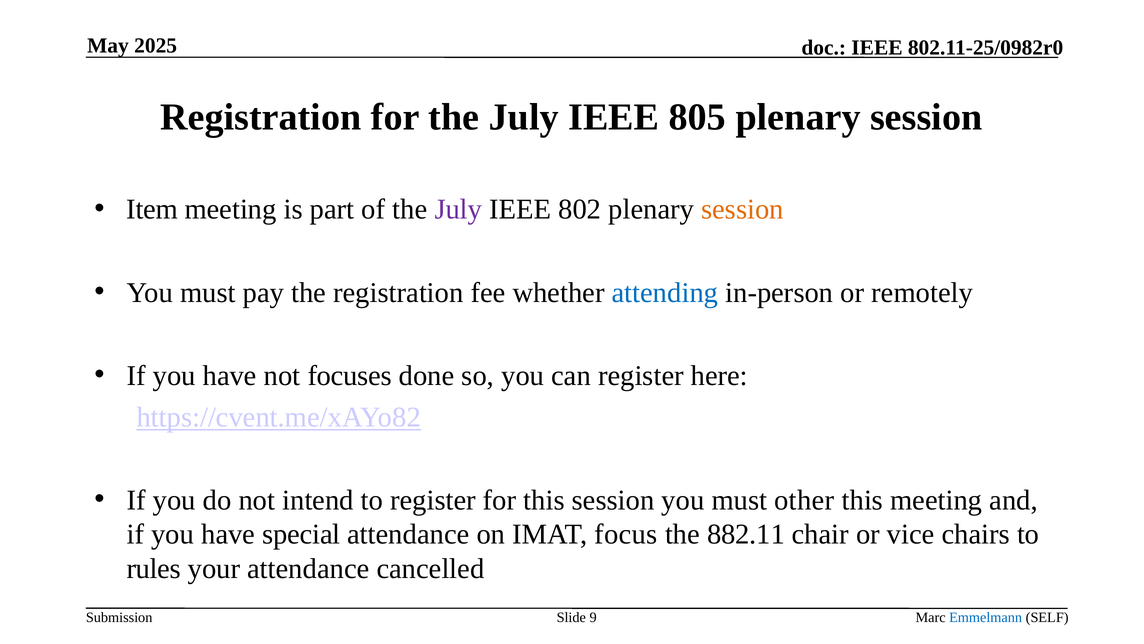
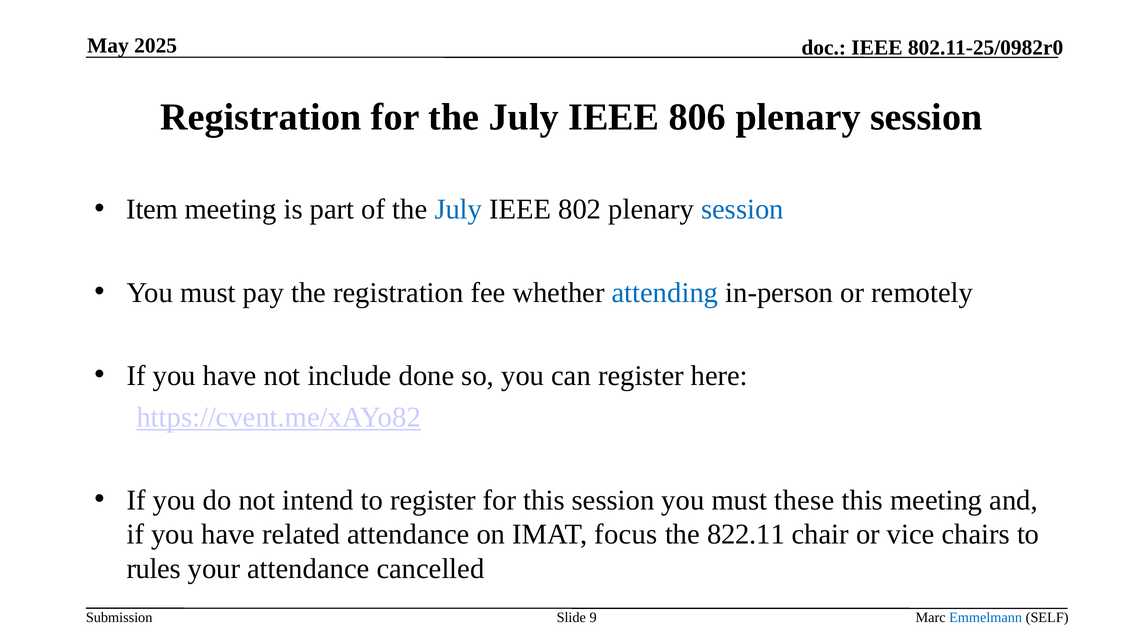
805: 805 -> 806
July at (458, 209) colour: purple -> blue
session at (742, 209) colour: orange -> blue
focuses: focuses -> include
other: other -> these
special: special -> related
882.11: 882.11 -> 822.11
